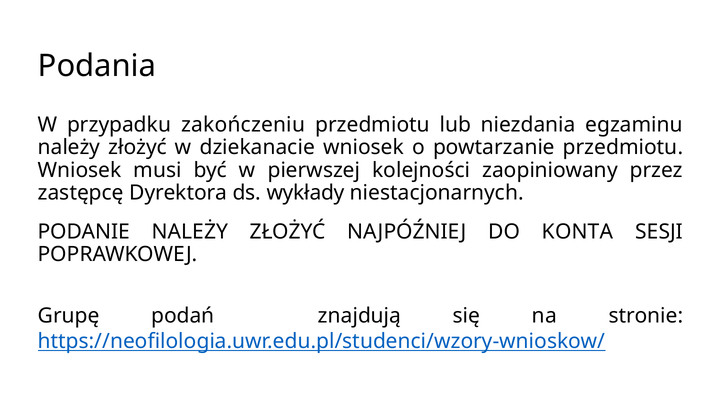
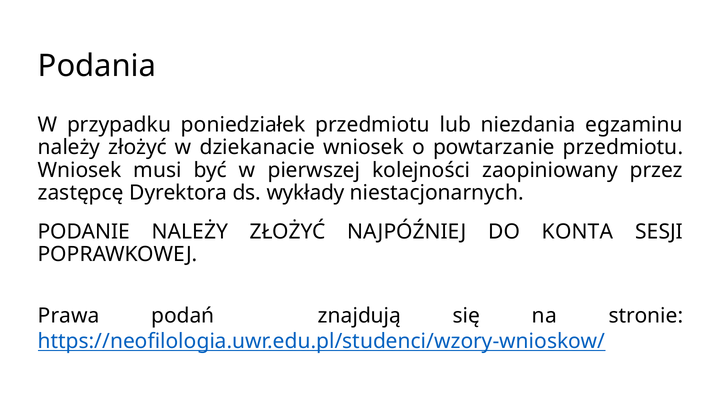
zakończeniu: zakończeniu -> poniedziałek
Grupę: Grupę -> Prawa
